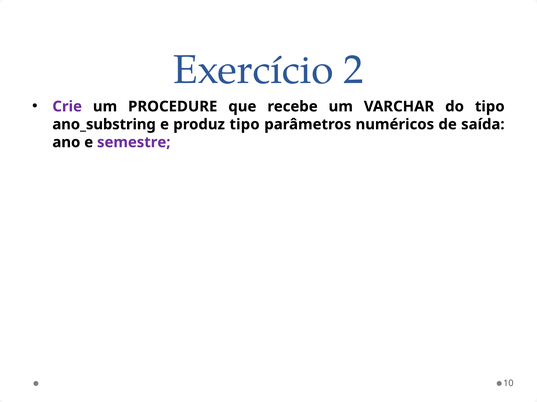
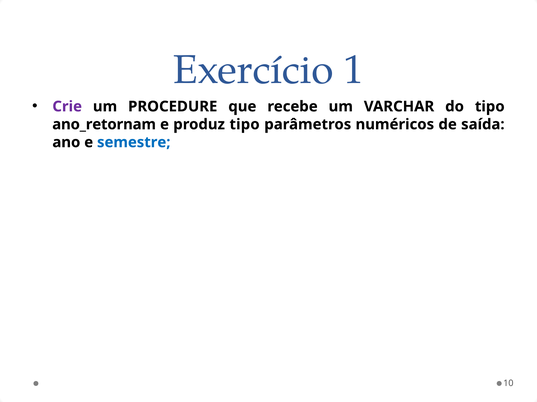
2: 2 -> 1
ano_substring: ano_substring -> ano_retornam
semestre colour: purple -> blue
